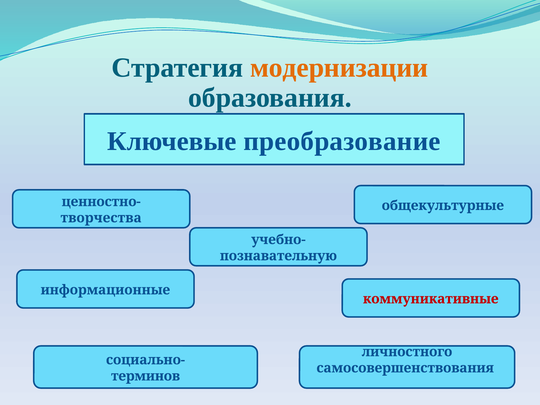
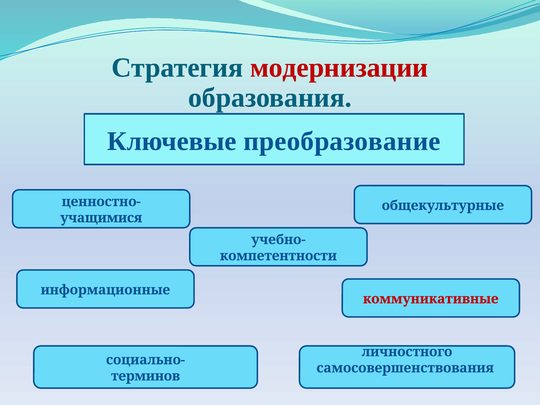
модернизации colour: orange -> red
творчества: творчества -> учащимися
познавательную: познавательную -> компетентности
